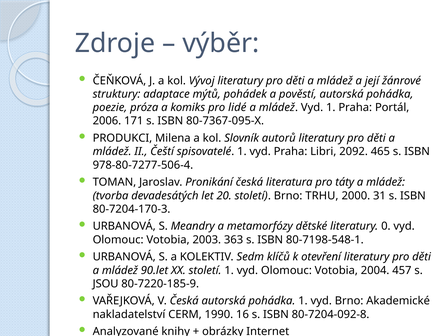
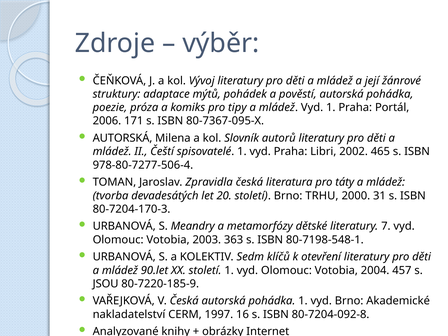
lidé: lidé -> tipy
PRODUKCI at (122, 138): PRODUKCI -> AUTORSKÁ
2092: 2092 -> 2002
Pronikání: Pronikání -> Zpravidla
0: 0 -> 7
1990: 1990 -> 1997
